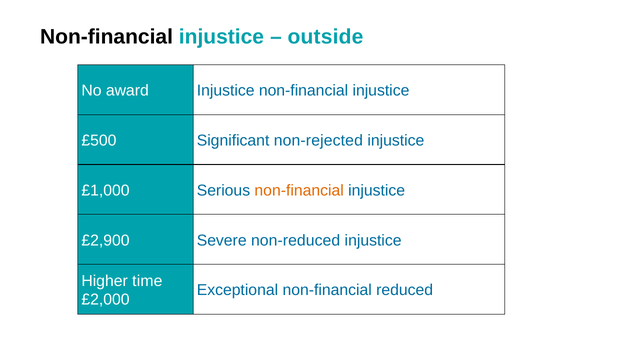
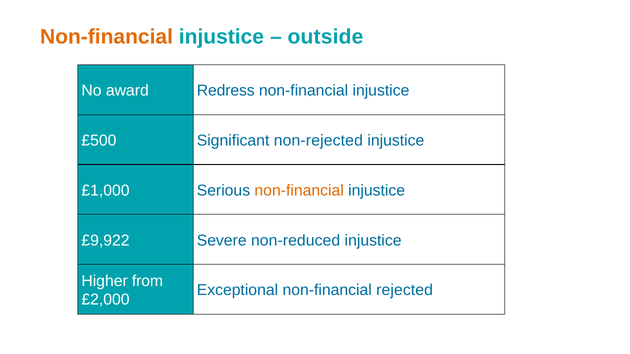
Non-financial at (107, 37) colour: black -> orange
award Injustice: Injustice -> Redress
£2,900: £2,900 -> £9,922
time: time -> from
reduced: reduced -> rejected
